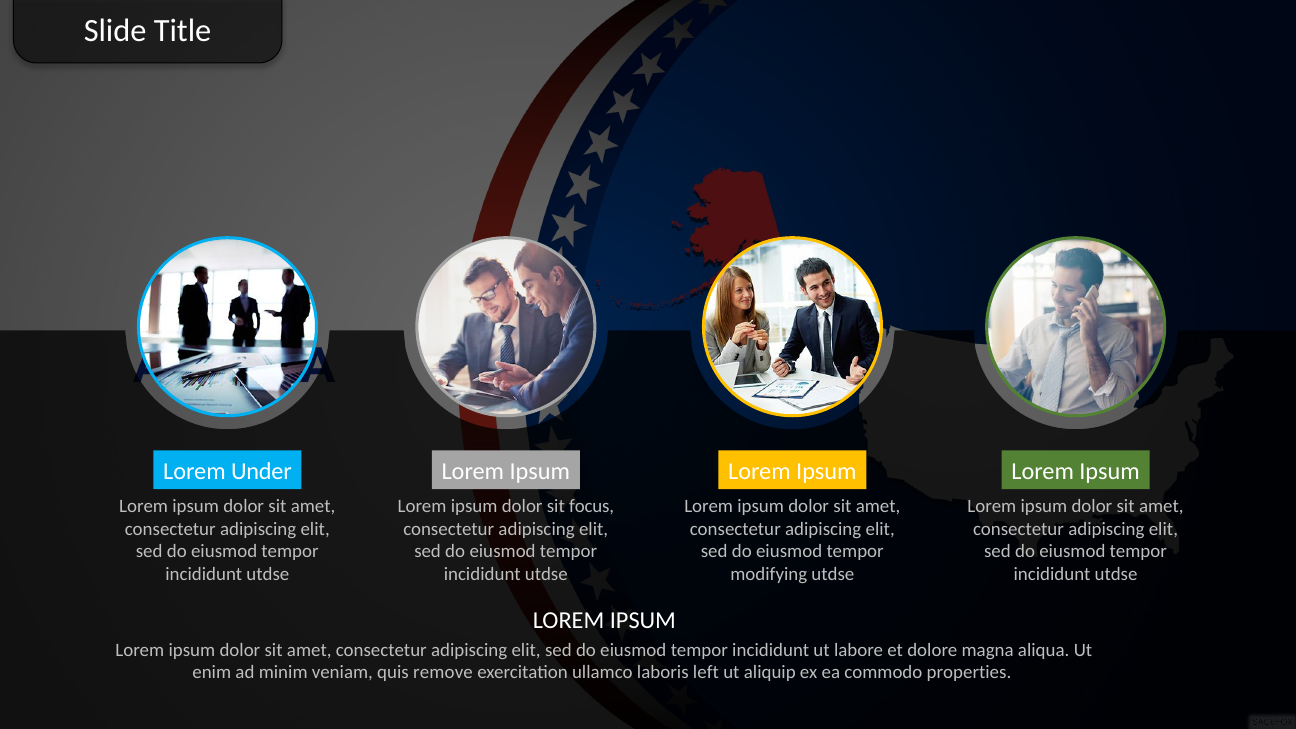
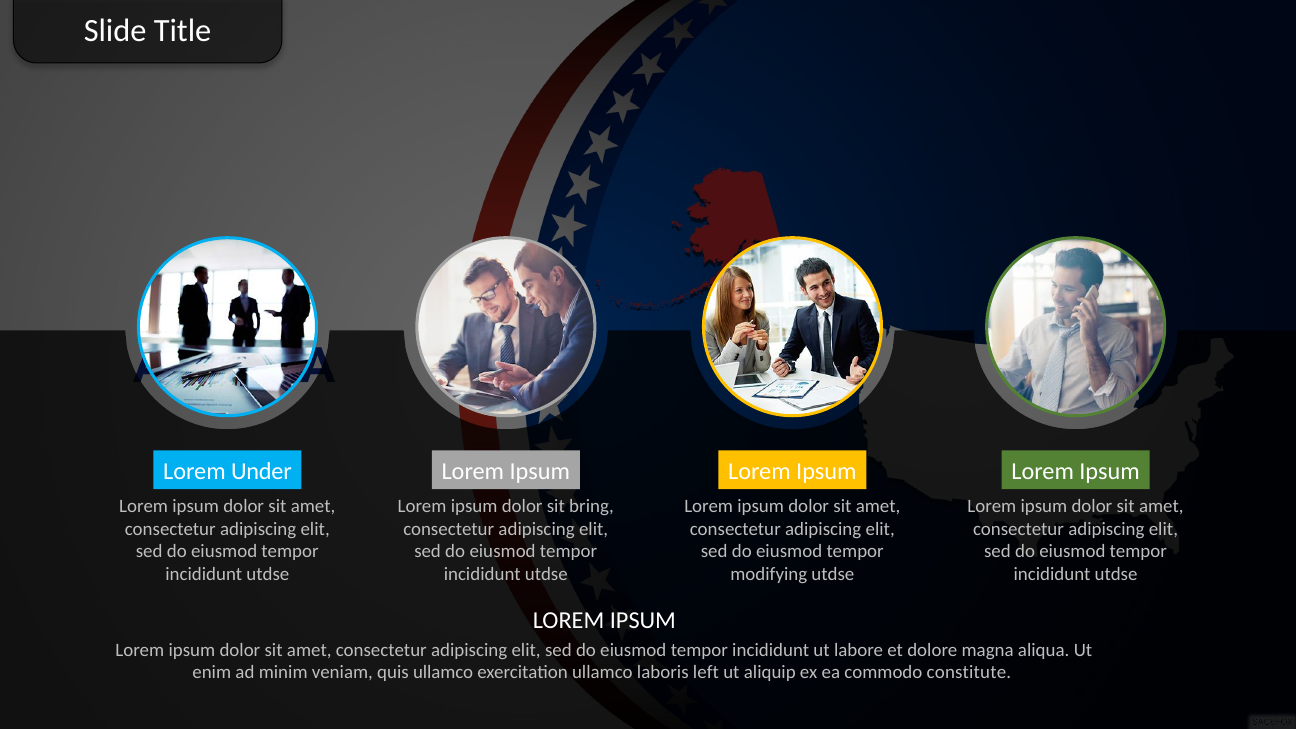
focus: focus -> bring
quis remove: remove -> ullamco
properties: properties -> constitute
